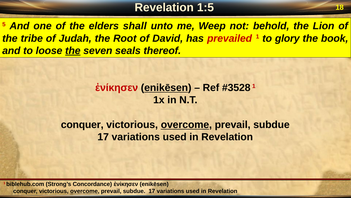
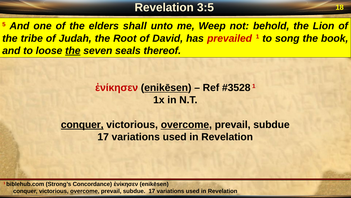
1:5: 1:5 -> 3:5
glory: glory -> song
conquer at (82, 124) underline: none -> present
